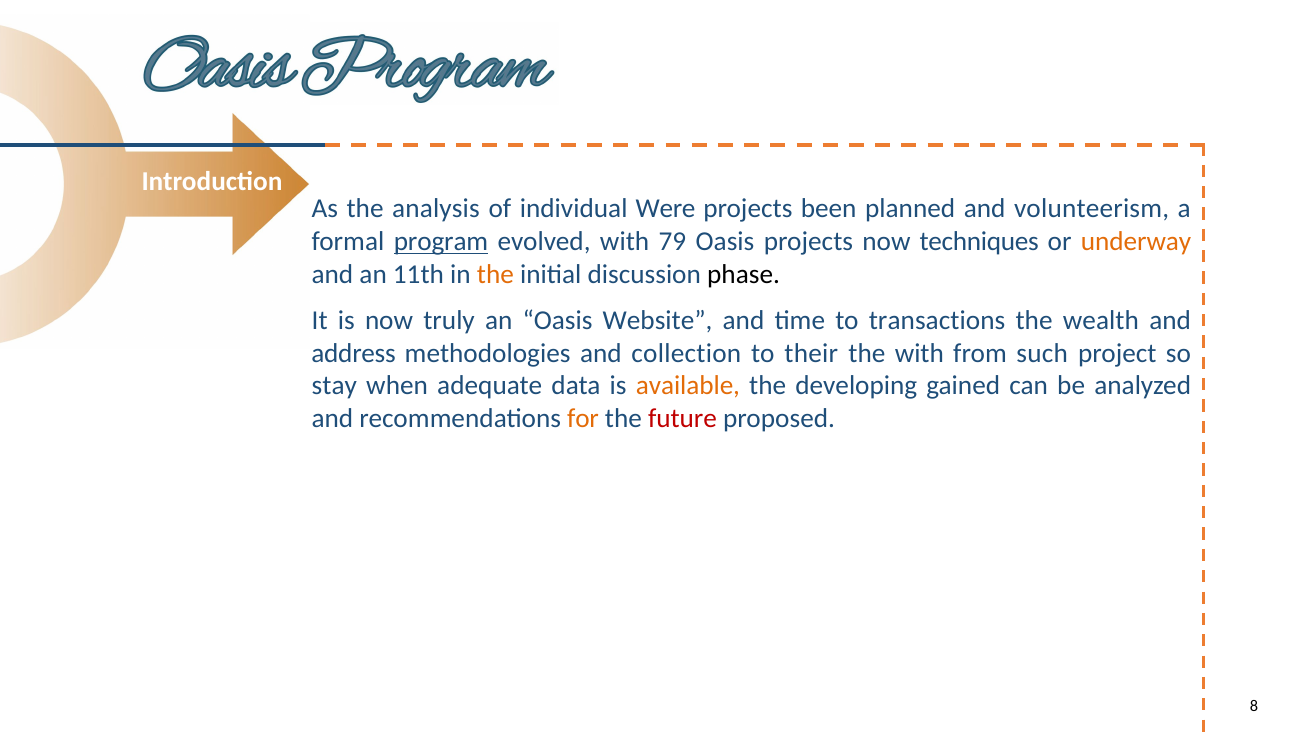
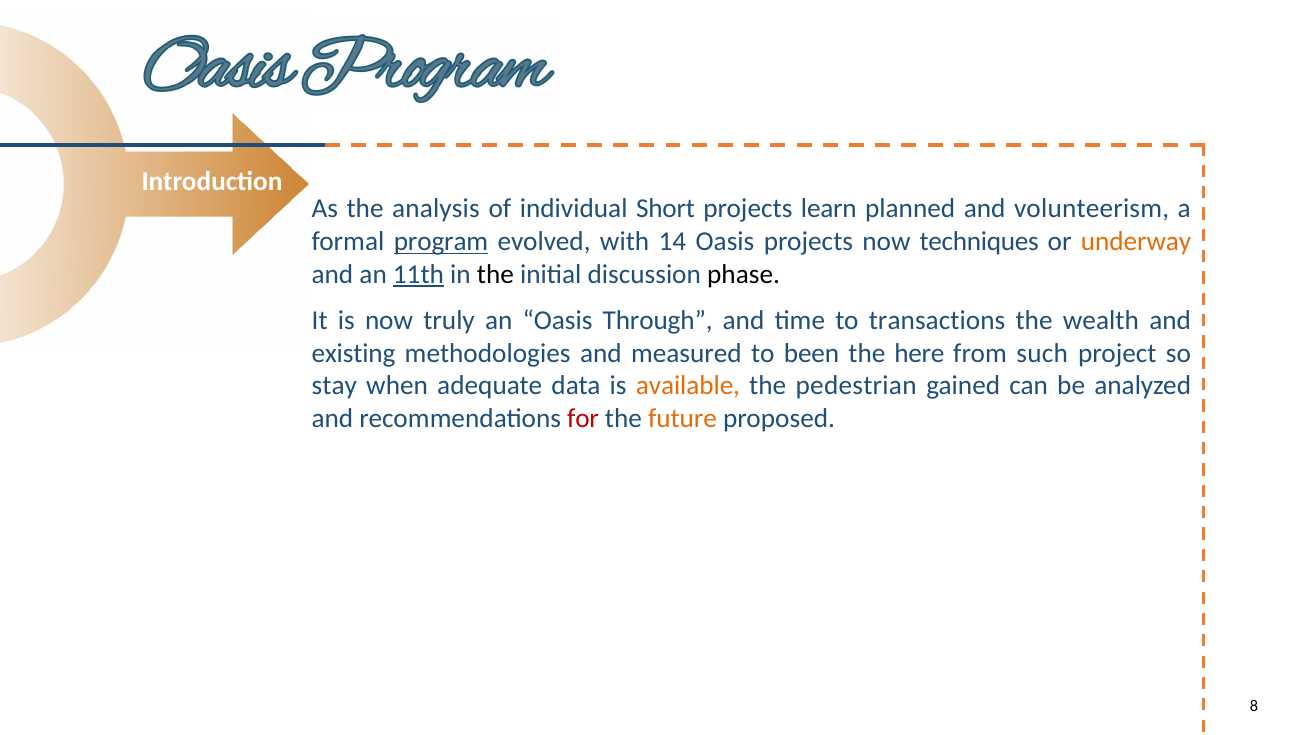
Were: Were -> Short
been: been -> learn
79: 79 -> 14
11th underline: none -> present
the at (495, 274) colour: orange -> black
Website: Website -> Through
address: address -> existing
collection: collection -> measured
their: their -> been
the with: with -> here
developing: developing -> pedestrian
for colour: orange -> red
future colour: red -> orange
